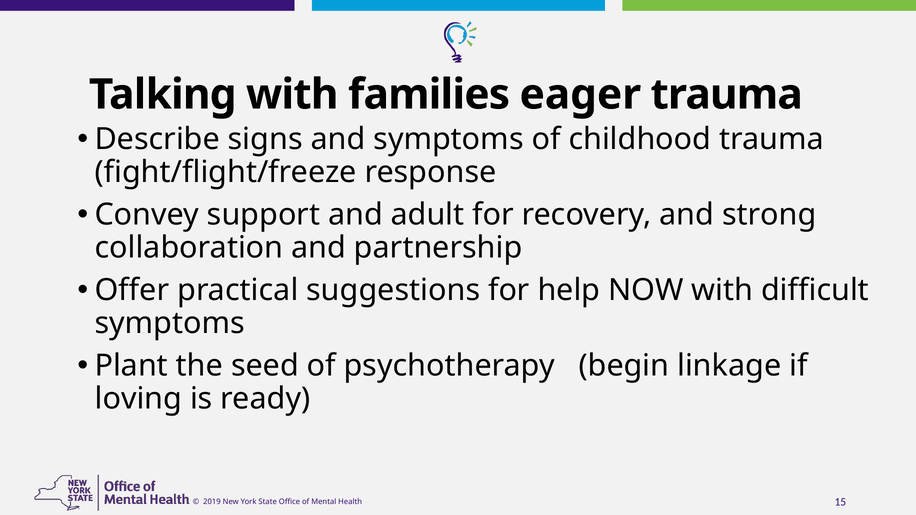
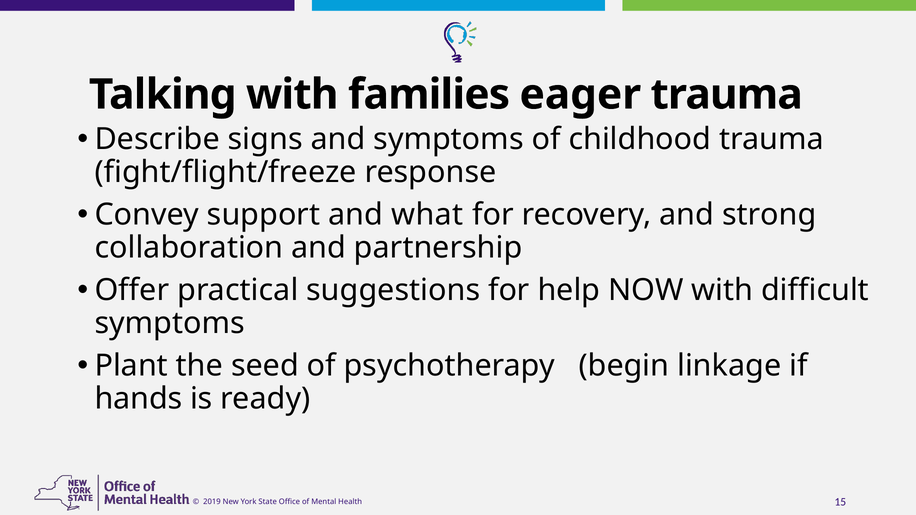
adult: adult -> what
loving: loving -> hands
